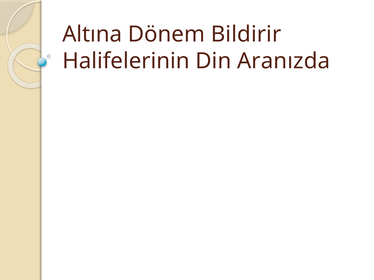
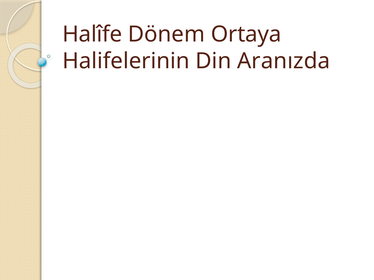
Altına: Altına -> Halîfe
Bildirir: Bildirir -> Ortaya
